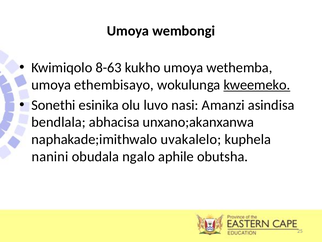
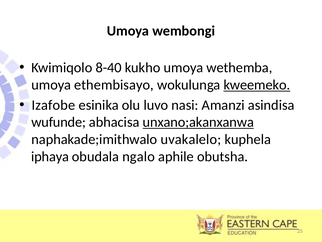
8-63: 8-63 -> 8-40
Sonethi: Sonethi -> Izafobe
bendlala: bendlala -> wufunde
unxano;akanxanwa underline: none -> present
nanini: nanini -> iphaya
